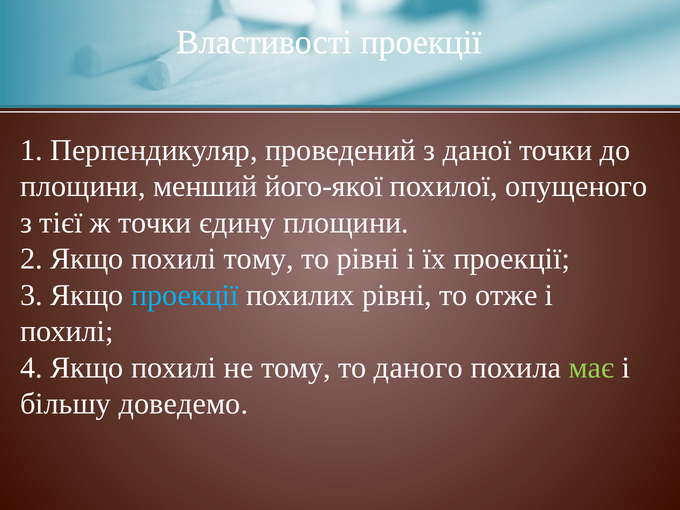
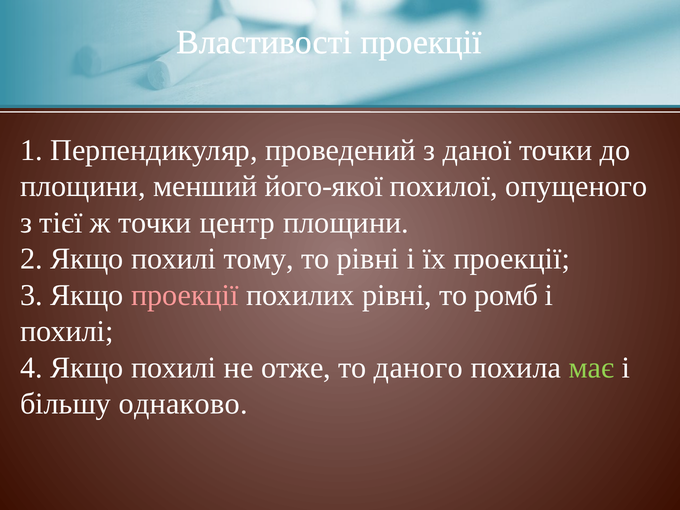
єдину: єдину -> центр
проекції at (185, 295) colour: light blue -> pink
отже: отже -> ромб
не тому: тому -> отже
доведемо: доведемо -> однаково
